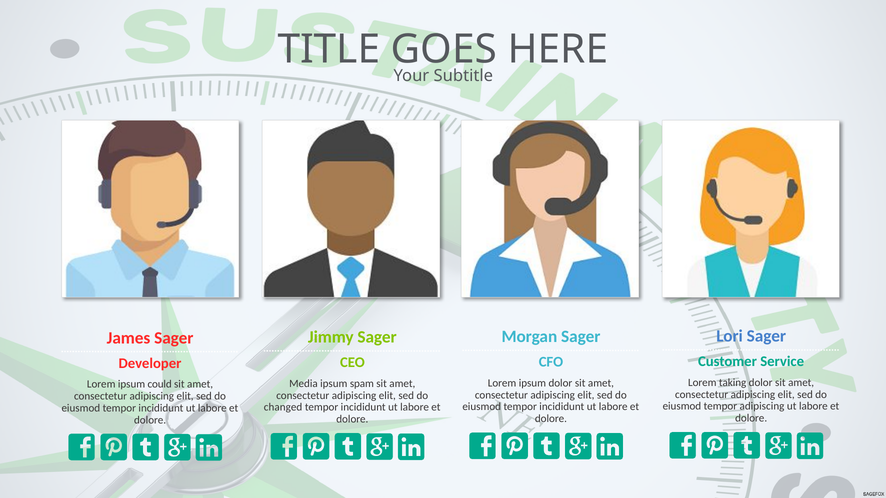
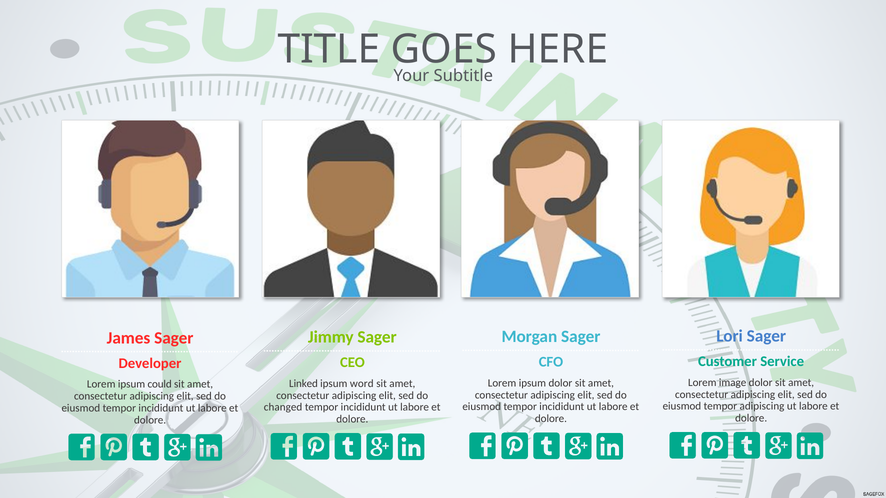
taking: taking -> image
Media: Media -> Linked
spam: spam -> word
